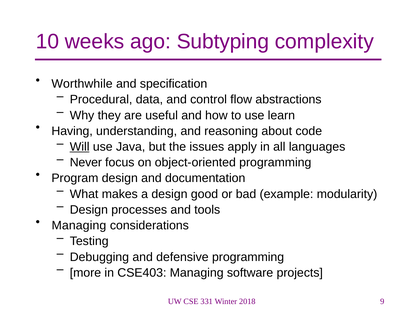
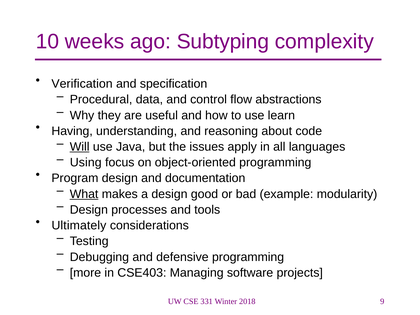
Worthwhile: Worthwhile -> Verification
Never: Never -> Using
What underline: none -> present
Managing at (79, 225): Managing -> Ultimately
